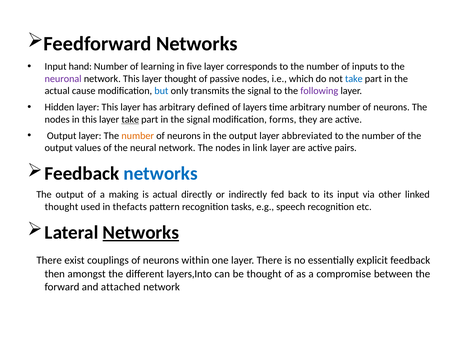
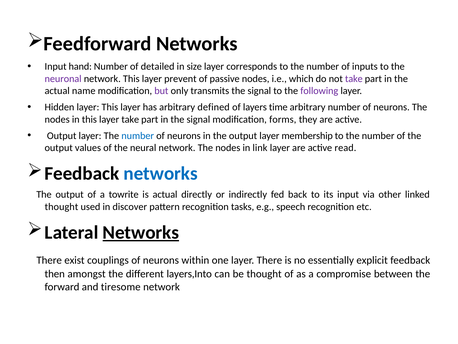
learning: learning -> detailed
five: five -> size
layer thought: thought -> prevent
take at (354, 79) colour: blue -> purple
cause: cause -> name
but colour: blue -> purple
take at (130, 119) underline: present -> none
number at (138, 136) colour: orange -> blue
abbreviated: abbreviated -> membership
pairs: pairs -> read
making: making -> towrite
thefacts: thefacts -> discover
attached: attached -> tiresome
